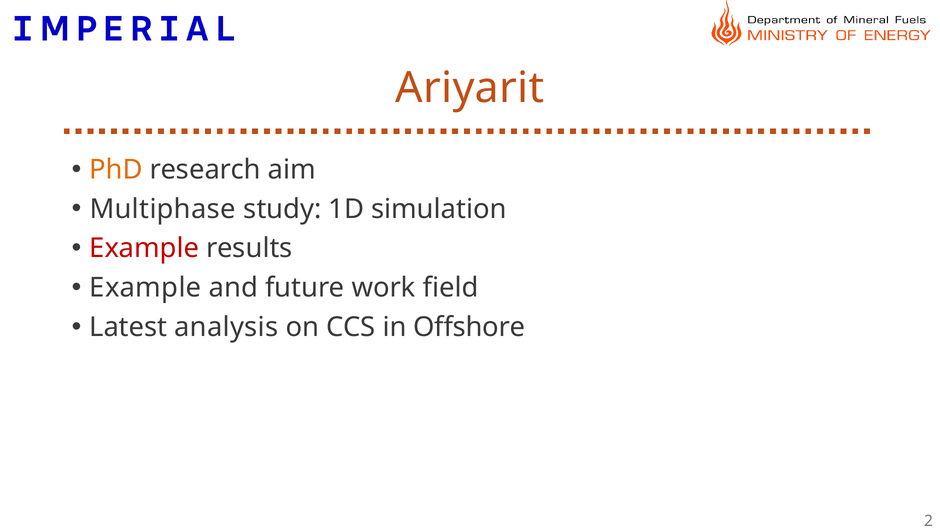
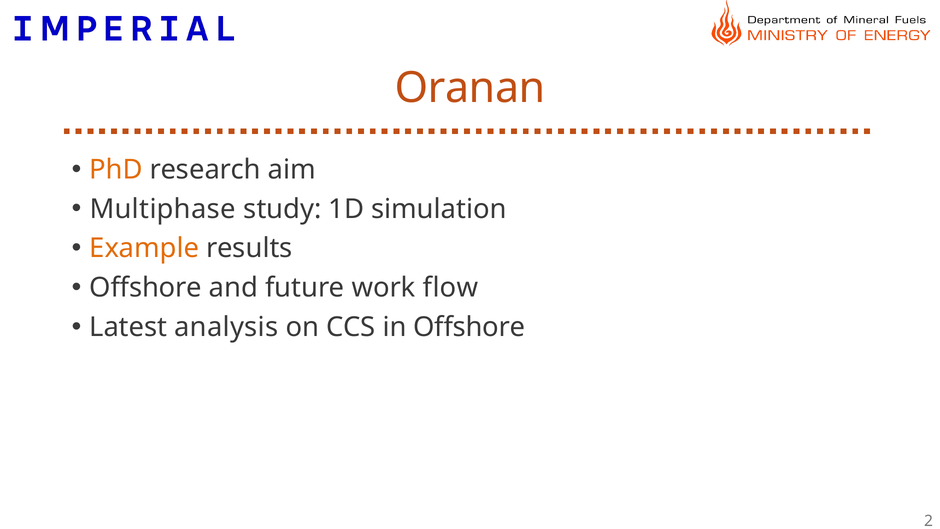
Ariyarit: Ariyarit -> Oranan
Example at (144, 248) colour: red -> orange
Example at (145, 288): Example -> Offshore
field: field -> flow
